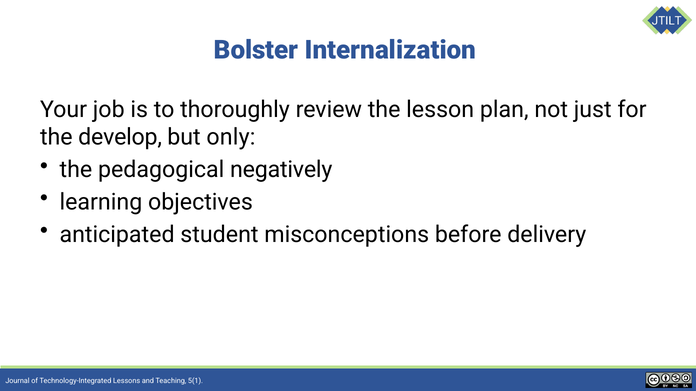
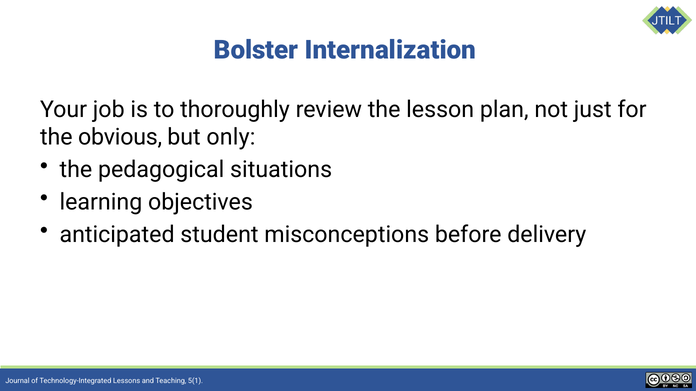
develop: develop -> obvious
negatively: negatively -> situations
